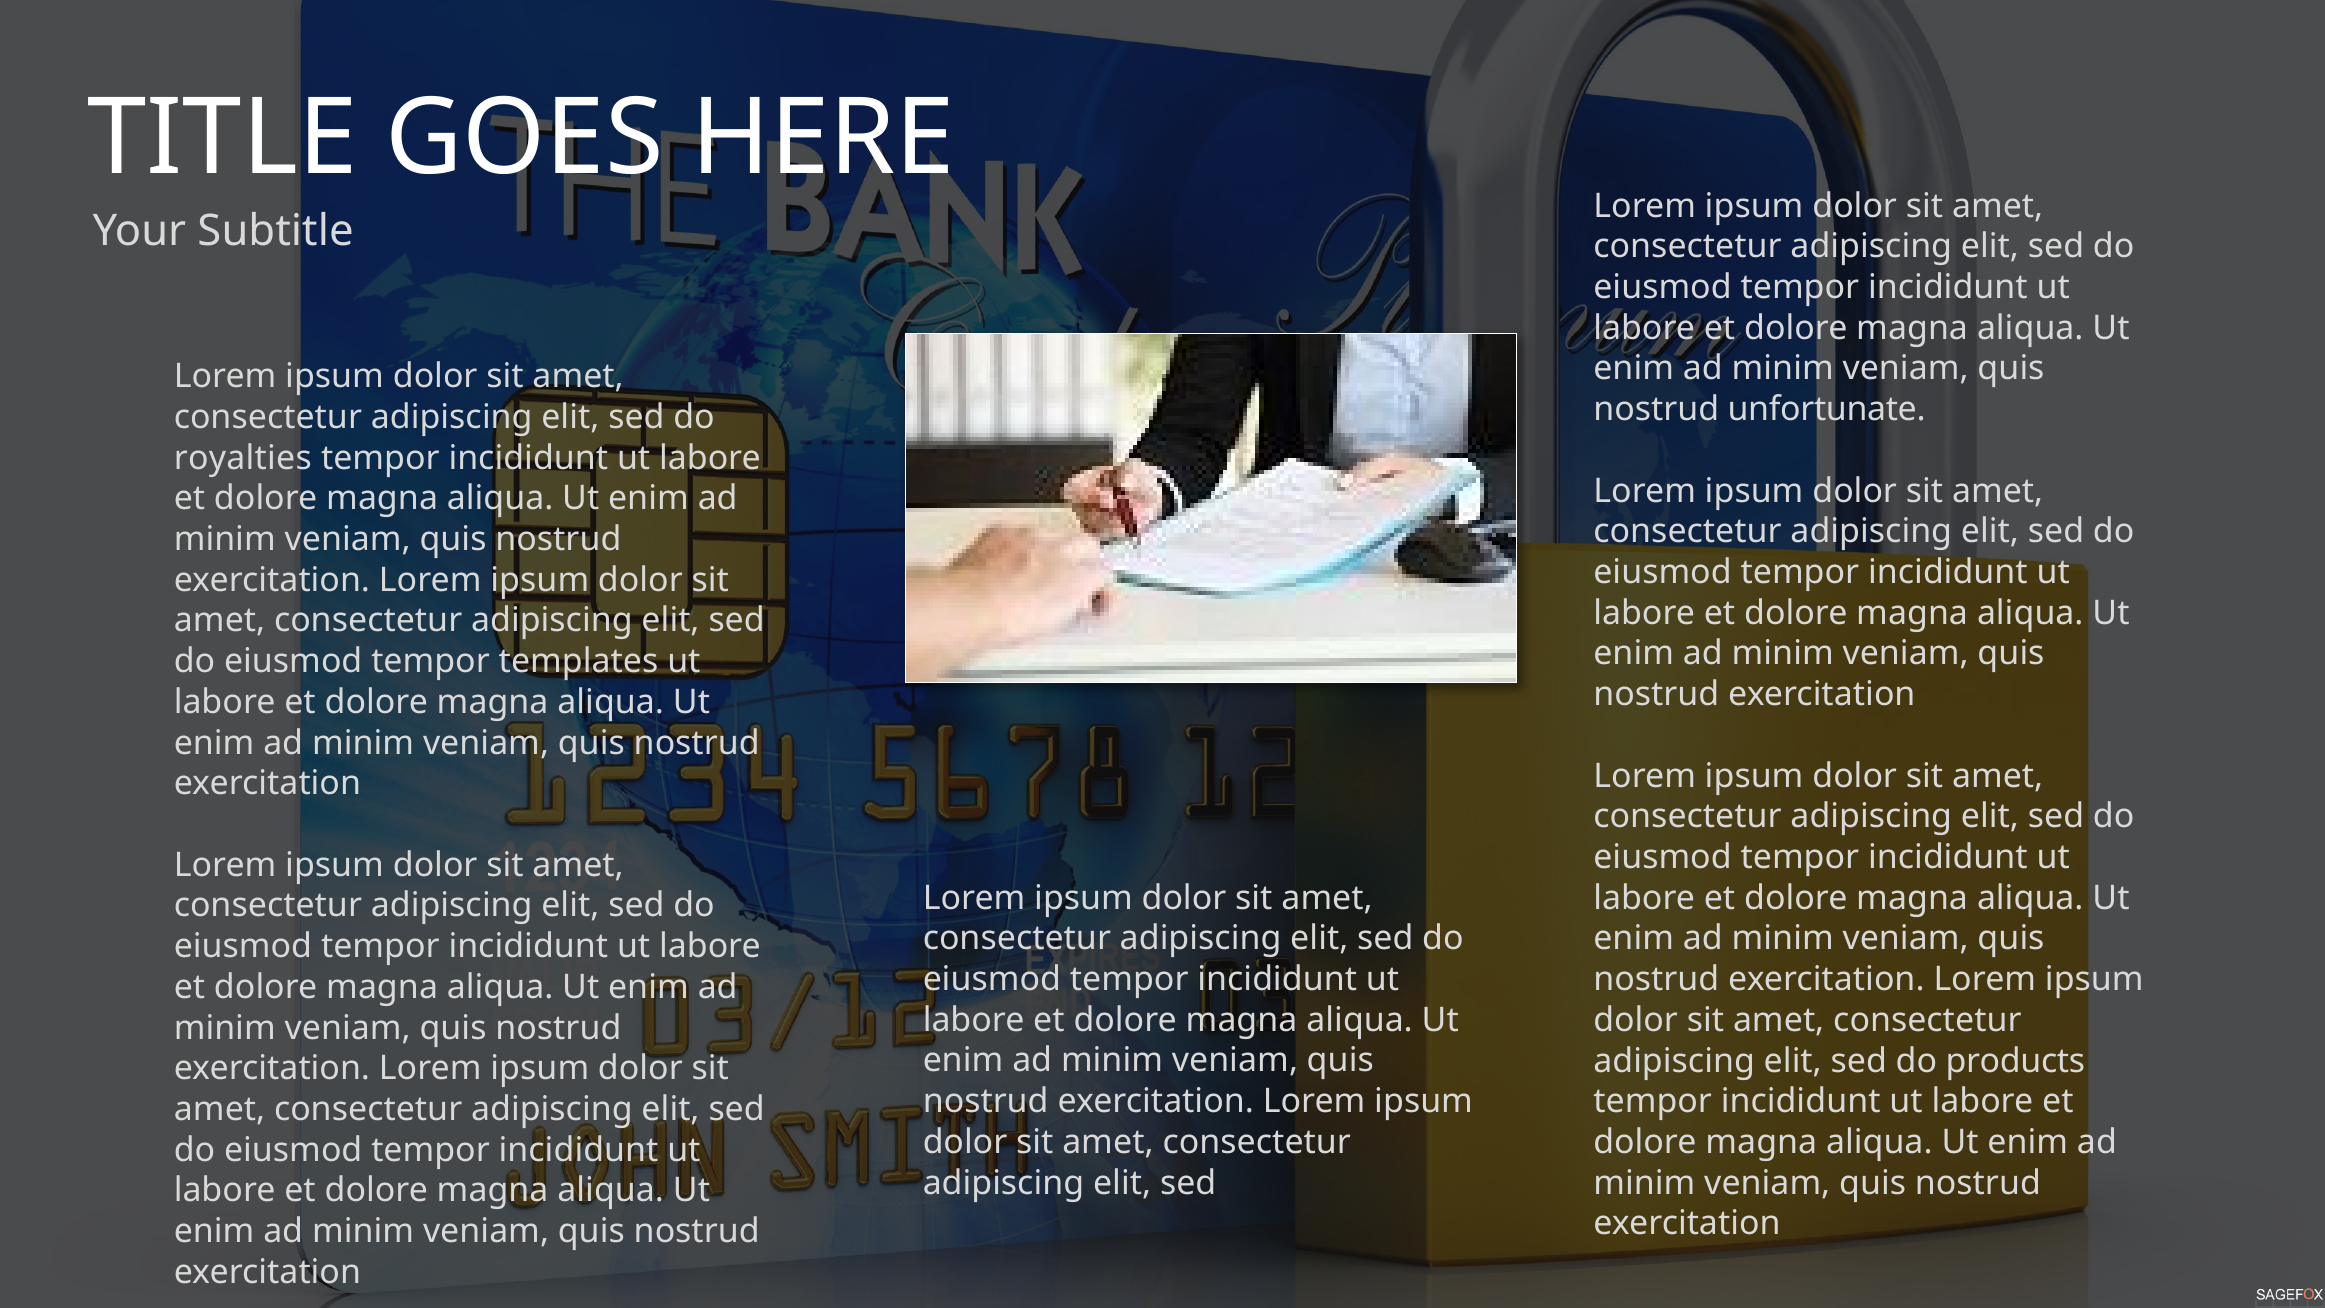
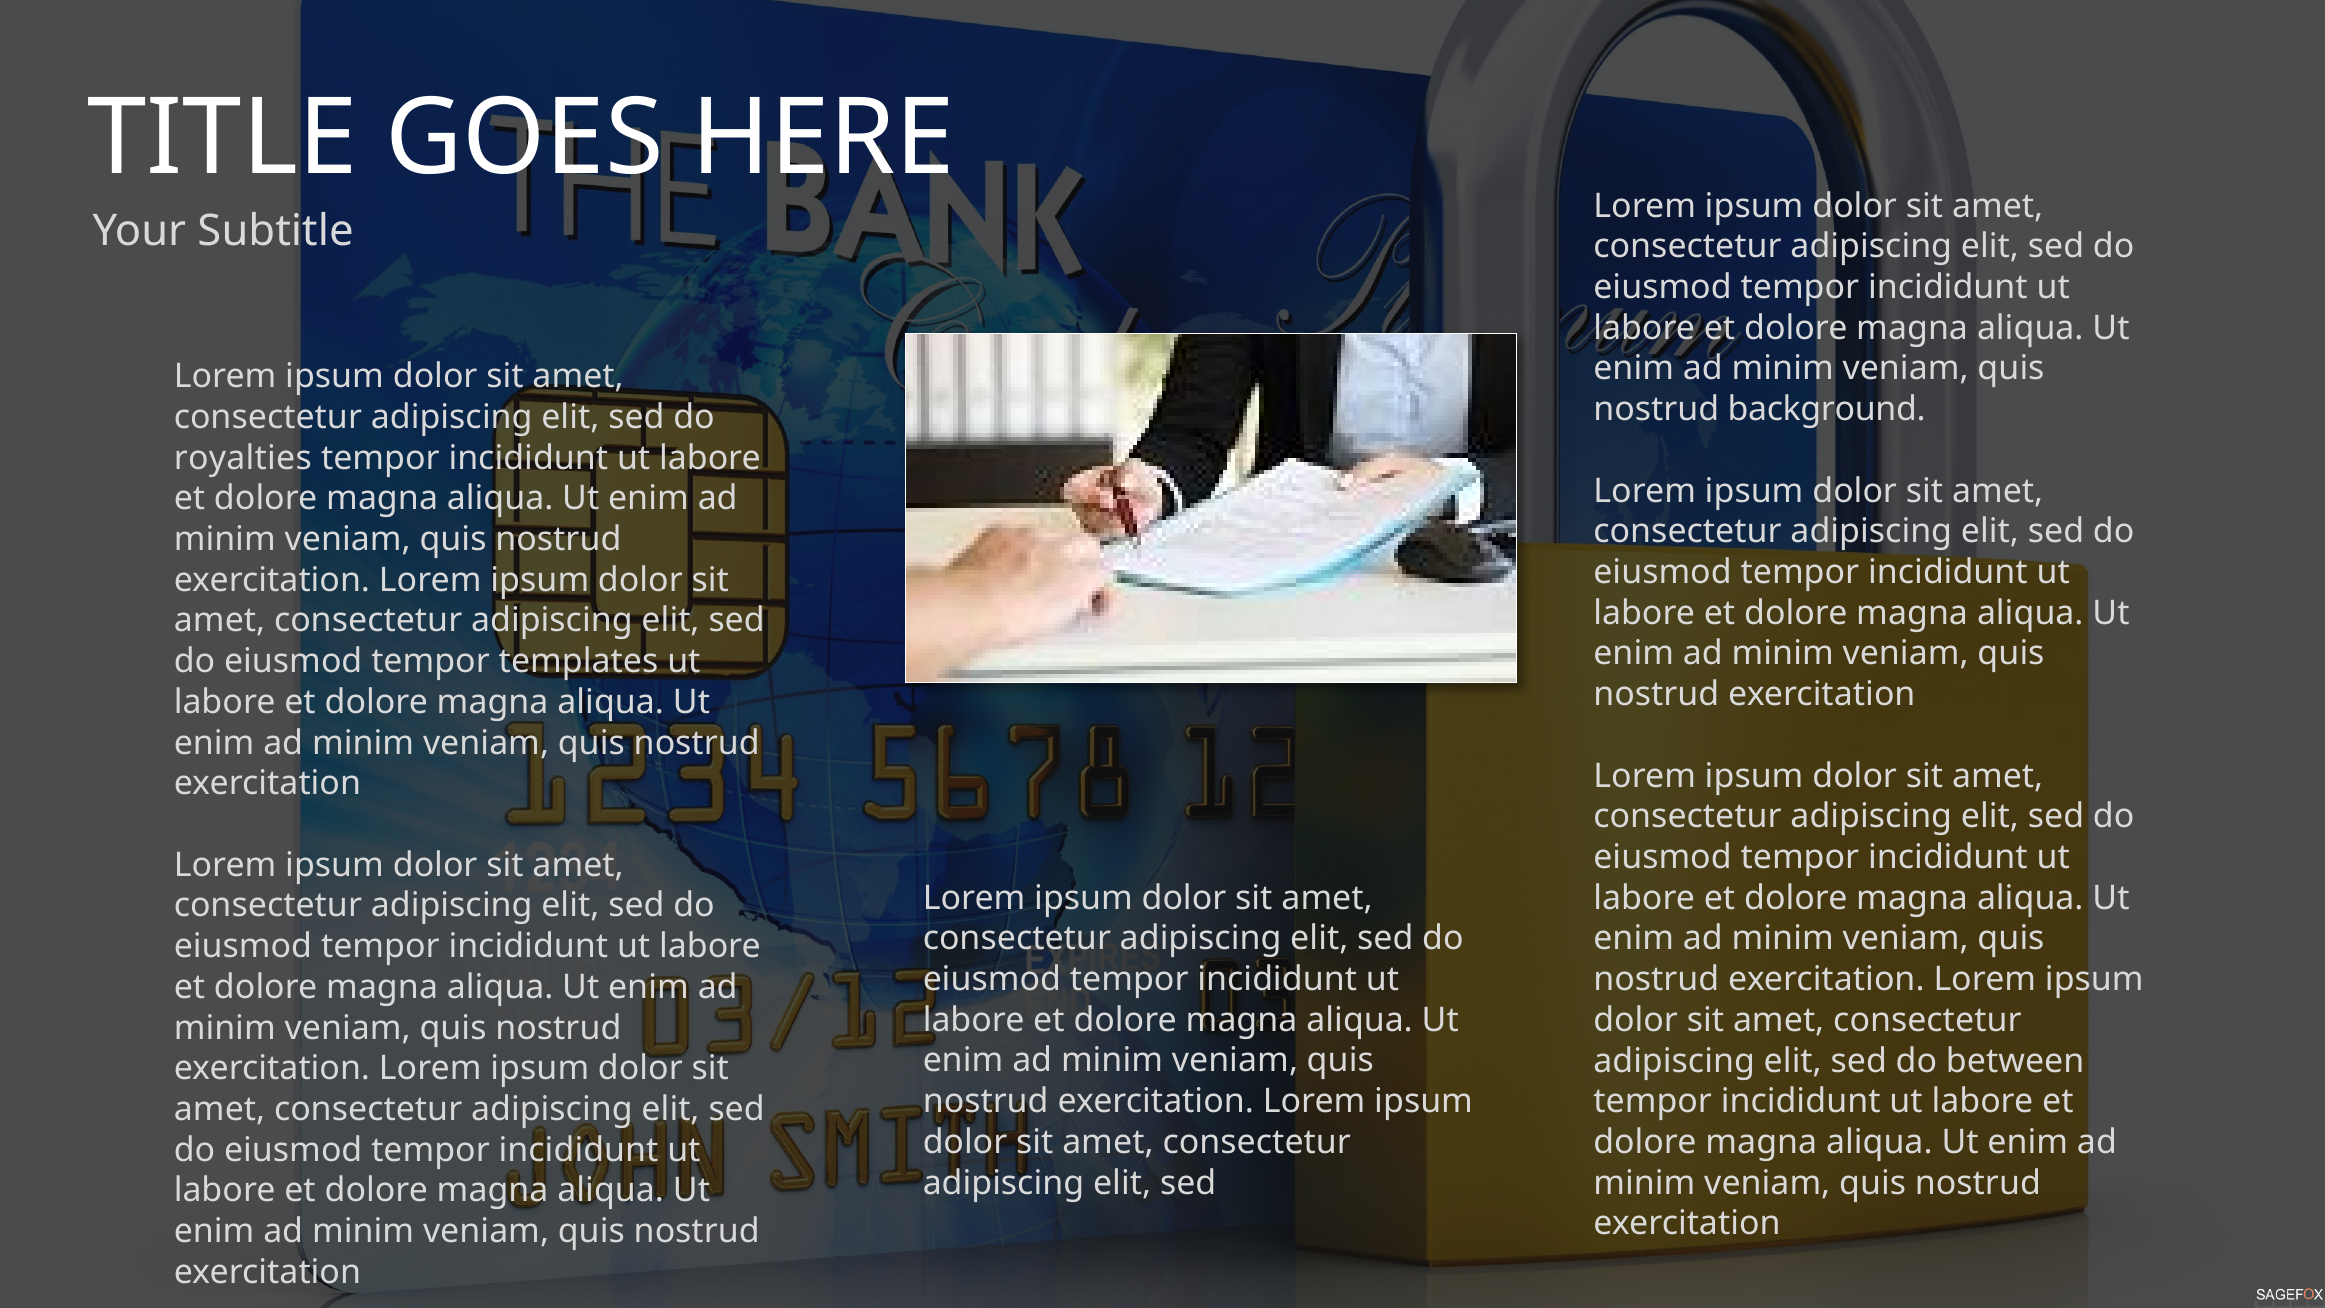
unfortunate: unfortunate -> background
products: products -> between
